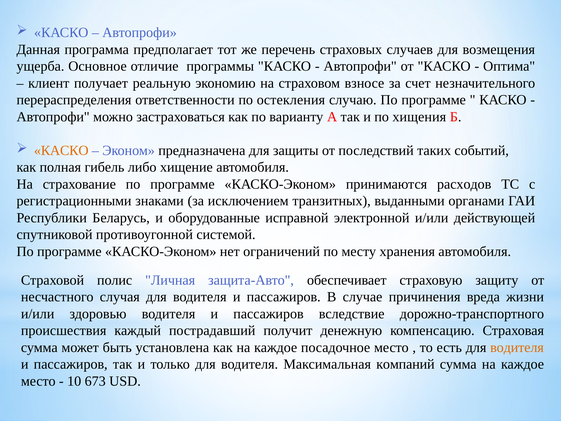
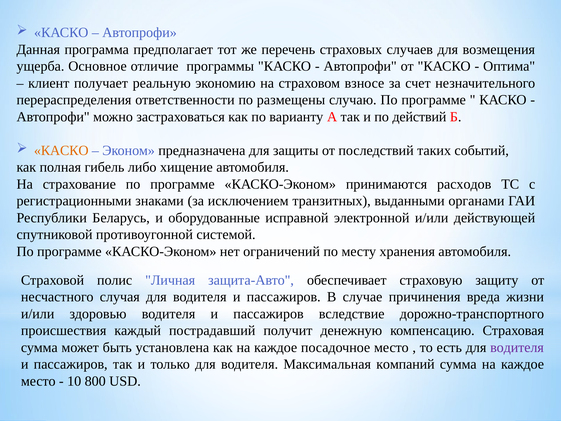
остекления: остекления -> размещены
хищения: хищения -> действий
водителя at (517, 347) colour: orange -> purple
673: 673 -> 800
